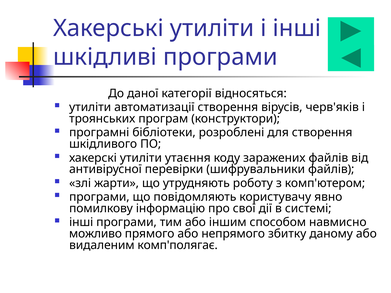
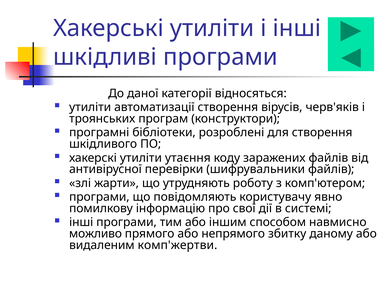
комп'полягає: комп'полягає -> комп'жертви
